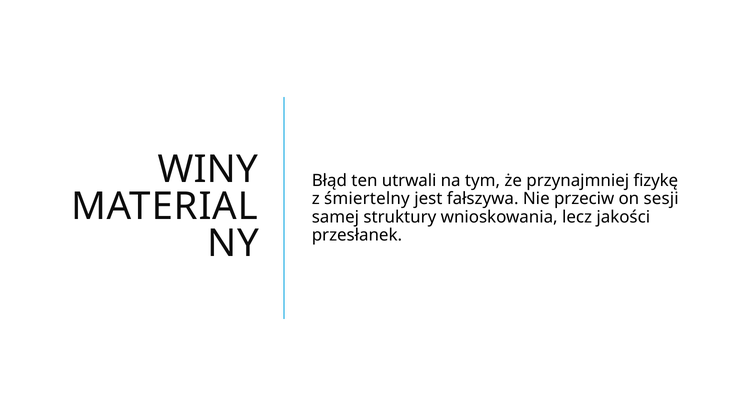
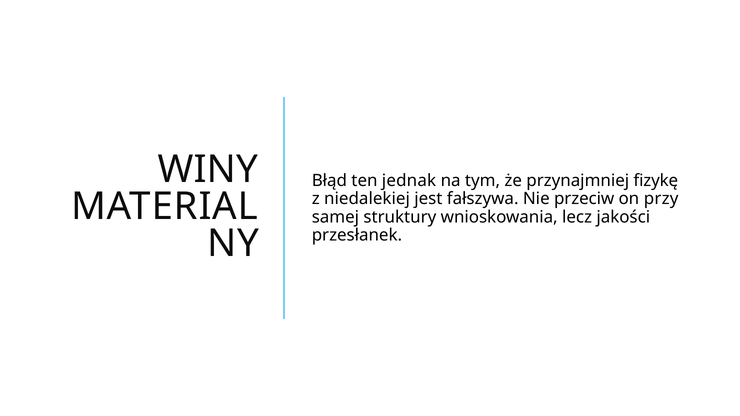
utrwali: utrwali -> jednak
śmiertelny: śmiertelny -> niedalekiej
sesji: sesji -> przy
